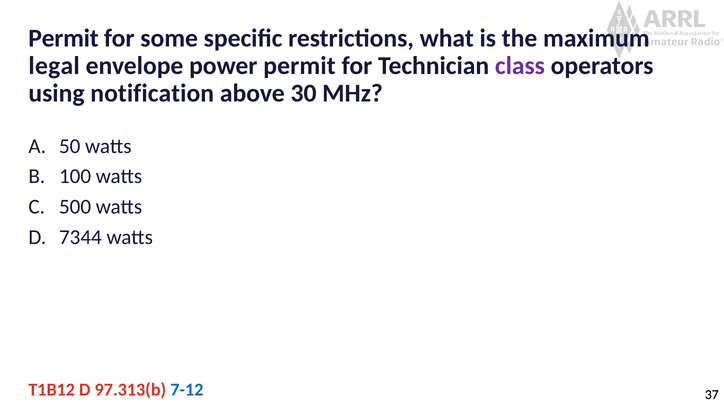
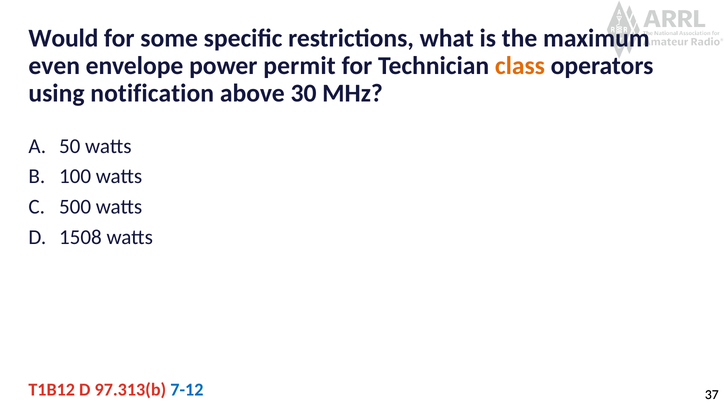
Permit at (63, 38): Permit -> Would
legal: legal -> even
class colour: purple -> orange
7344: 7344 -> 1508
